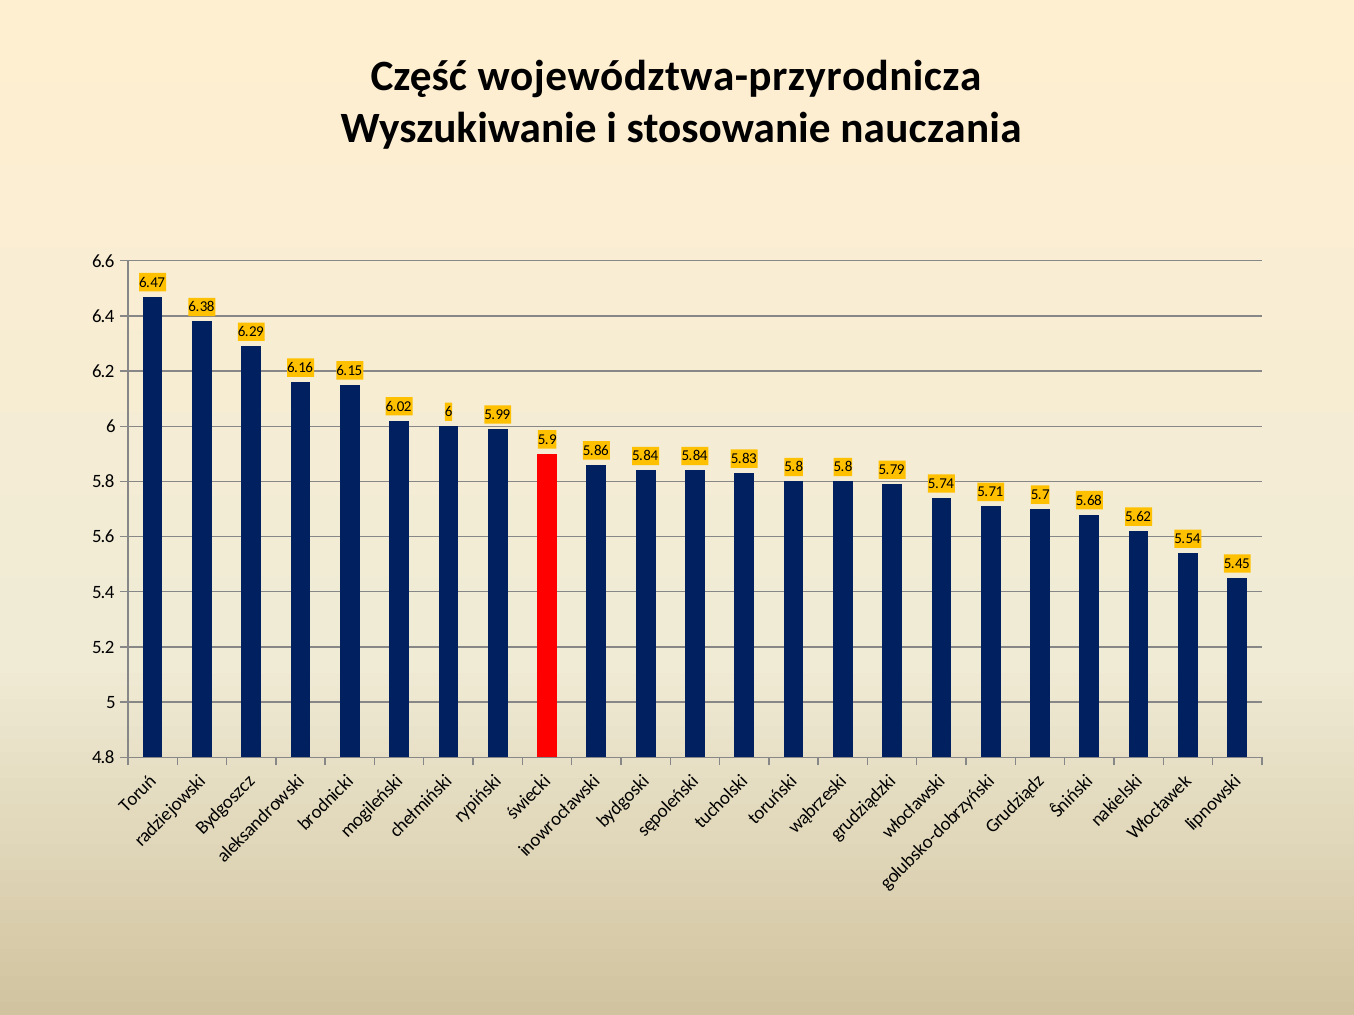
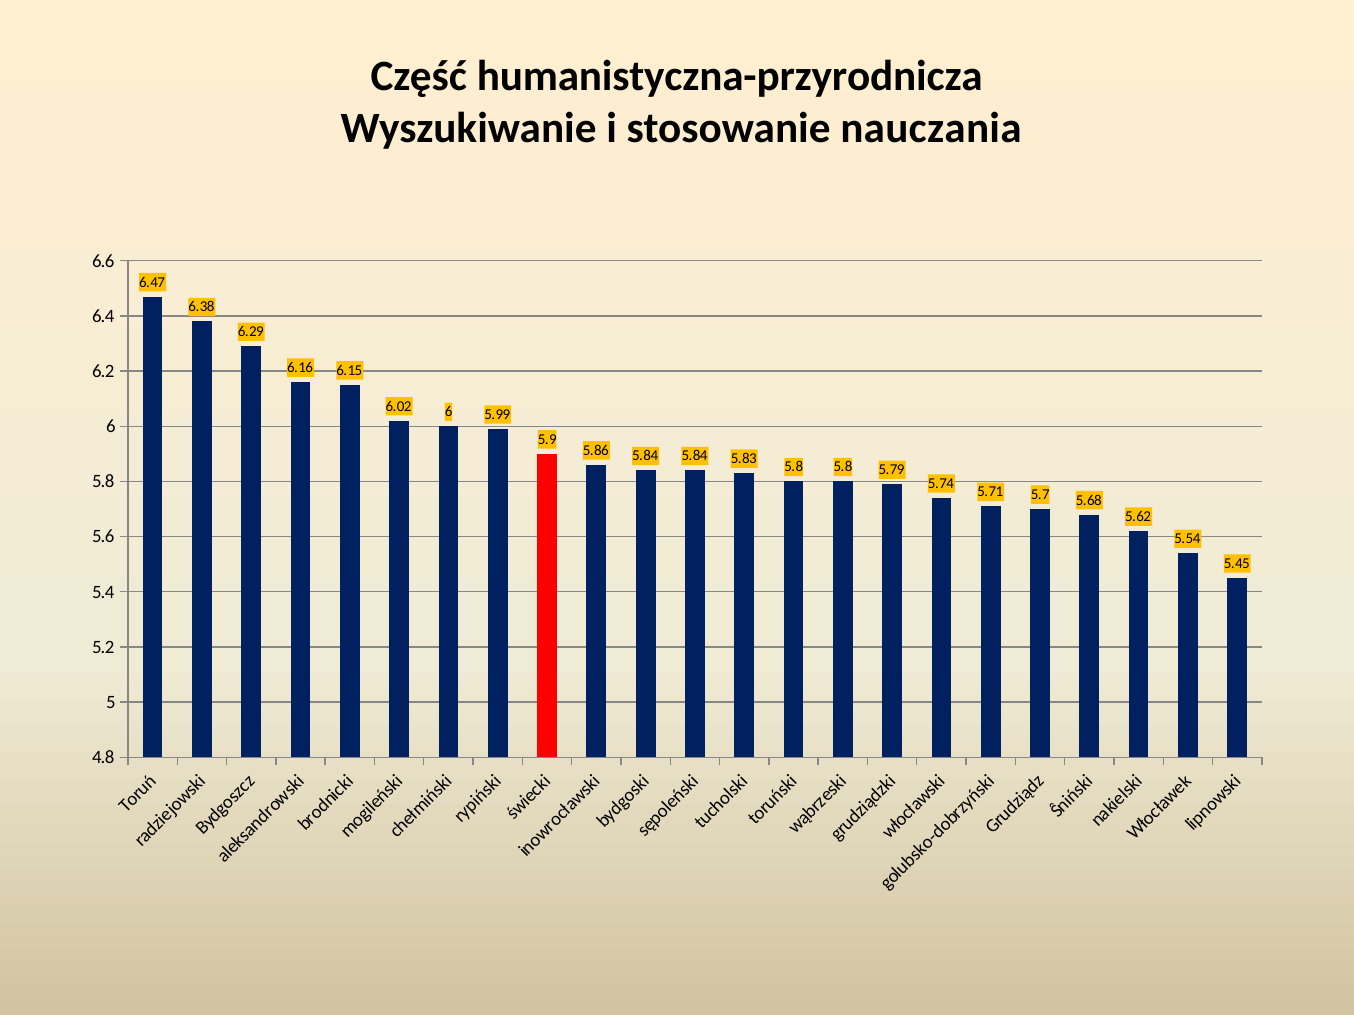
województwa-przyrodnicza: województwa-przyrodnicza -> humanistyczna-przyrodnicza
